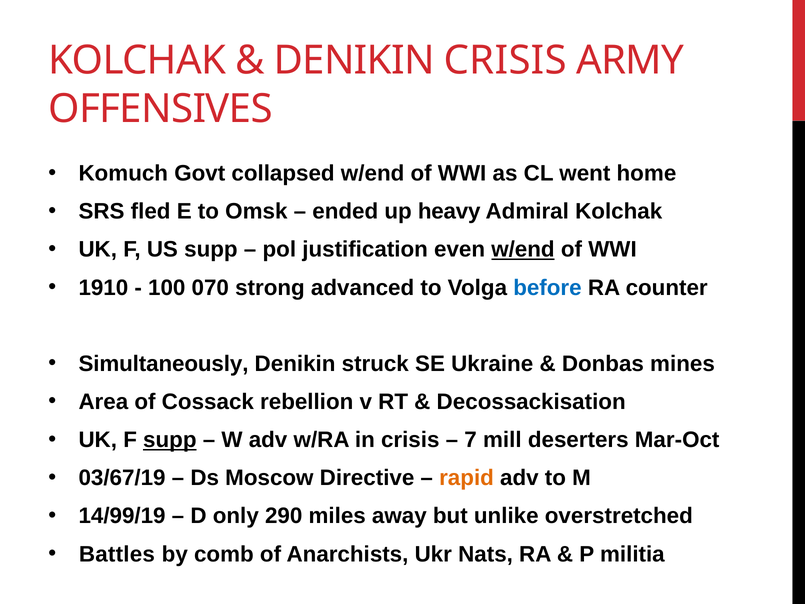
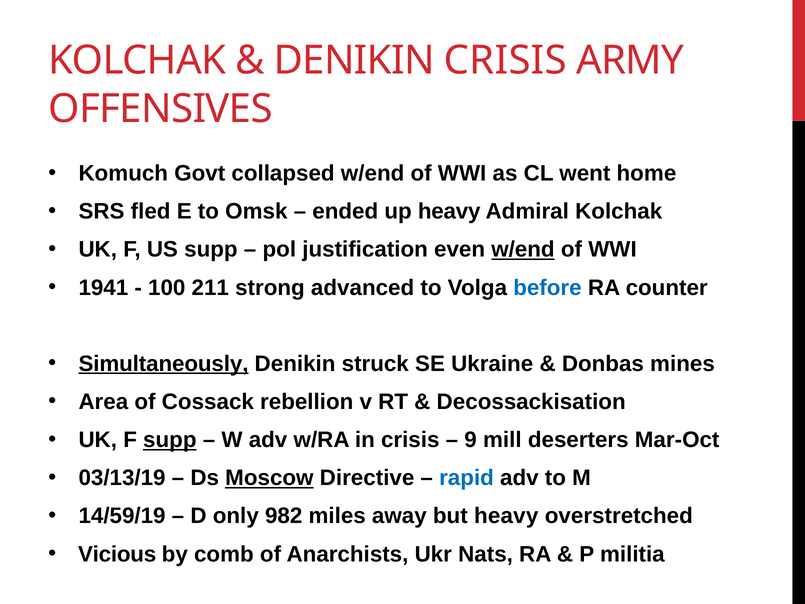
1910: 1910 -> 1941
070: 070 -> 211
Simultaneously underline: none -> present
7: 7 -> 9
03/67/19: 03/67/19 -> 03/13/19
Moscow underline: none -> present
rapid colour: orange -> blue
14/99/19: 14/99/19 -> 14/59/19
290: 290 -> 982
but unlike: unlike -> heavy
Battles: Battles -> Vicious
